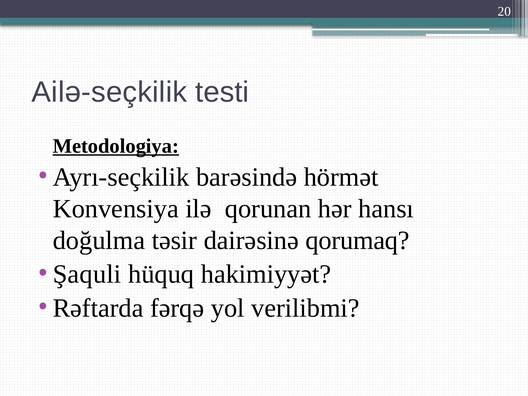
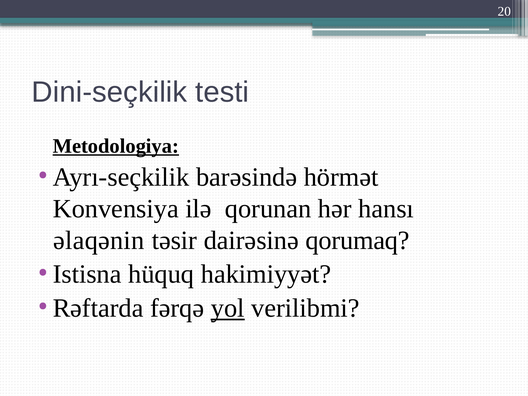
Ailə-seçkilik: Ailə-seçkilik -> Dini-seçkilik
doğulma: doğulma -> əlaqənin
Şaquli: Şaquli -> Istisna
yol underline: none -> present
